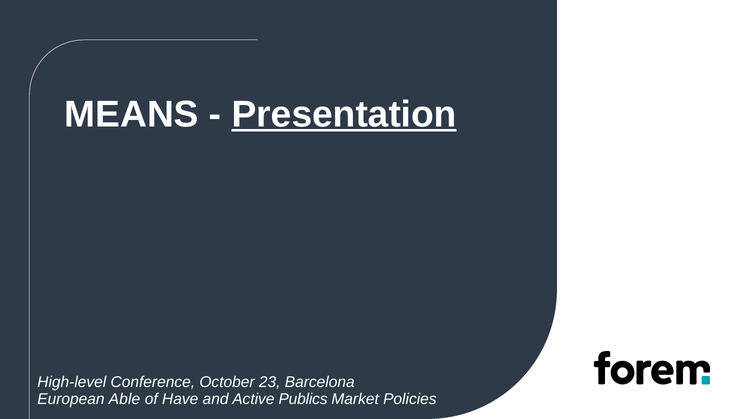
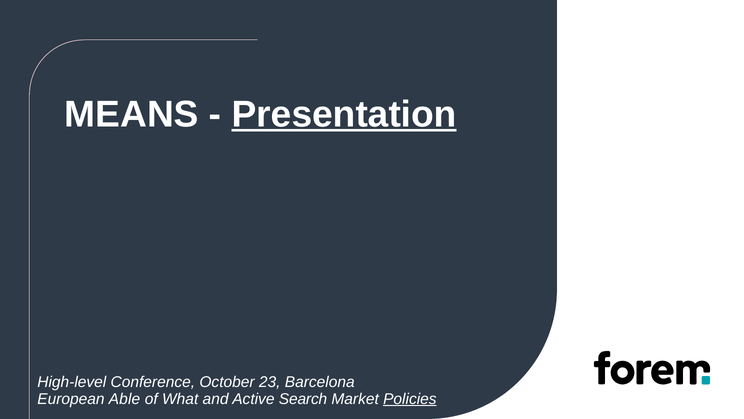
Have: Have -> What
Publics: Publics -> Search
Policies underline: none -> present
